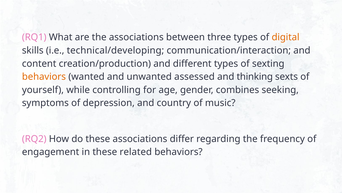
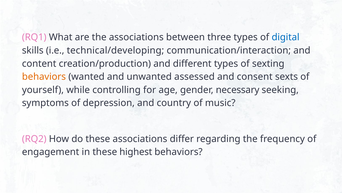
digital colour: orange -> blue
thinking: thinking -> consent
combines: combines -> necessary
related: related -> highest
